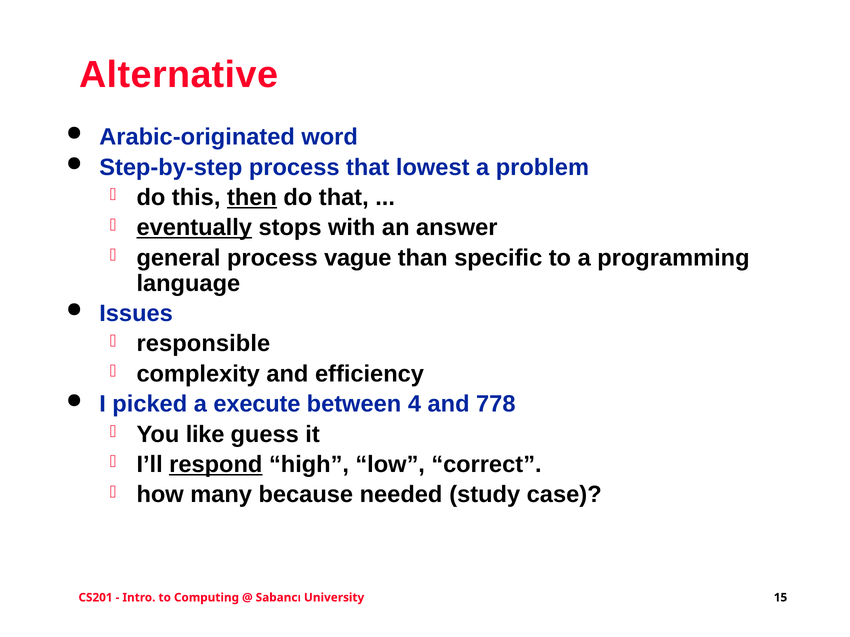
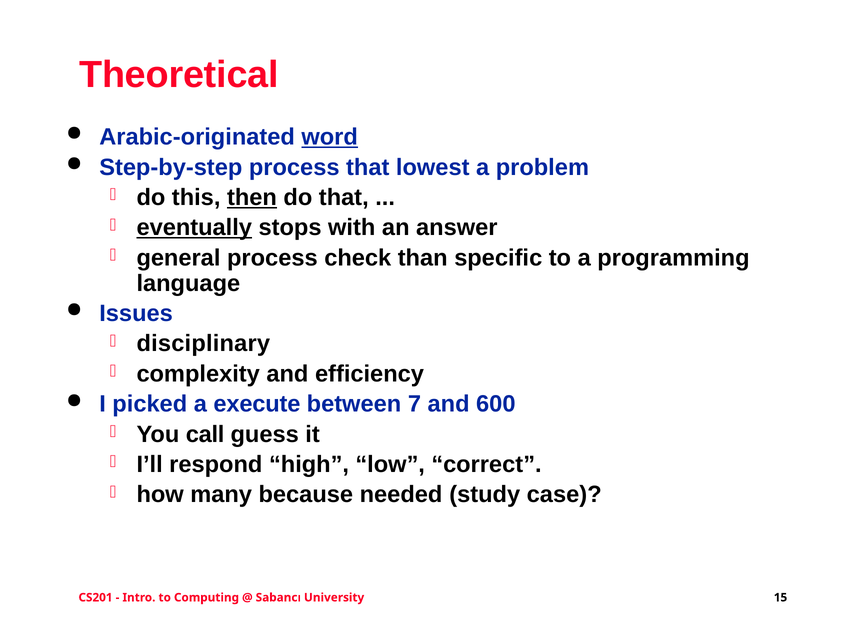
Alternative: Alternative -> Theoretical
word underline: none -> present
vague: vague -> check
responsible: responsible -> disciplinary
4: 4 -> 7
778: 778 -> 600
like: like -> call
respond underline: present -> none
